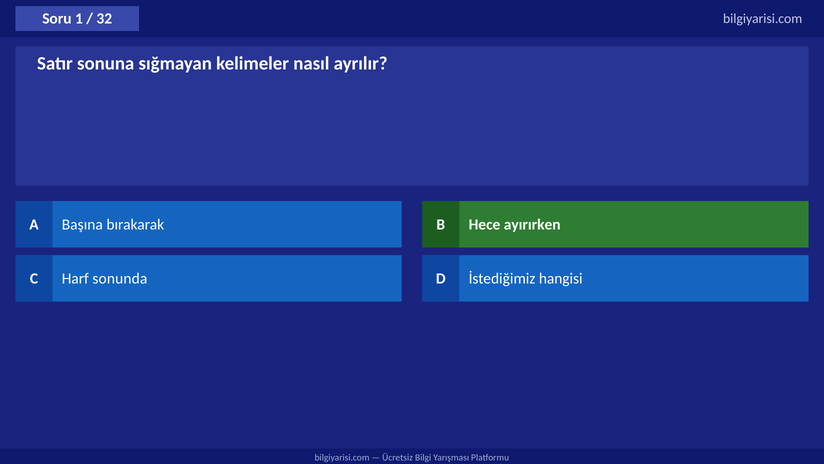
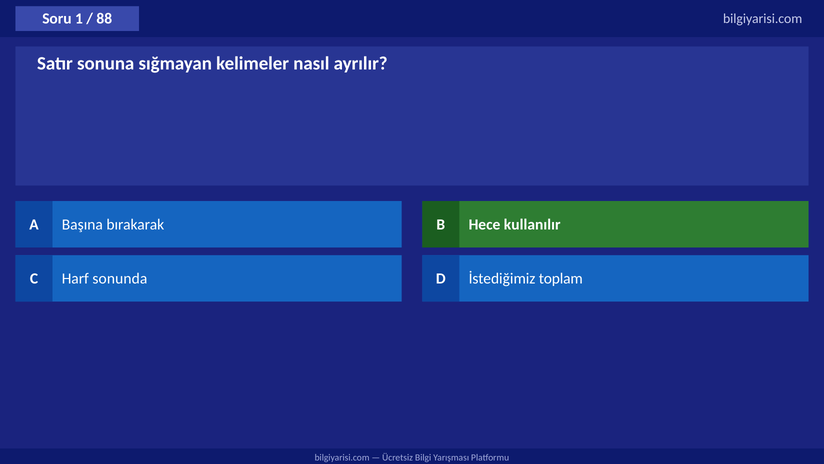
32: 32 -> 88
ayırırken: ayırırken -> kullanılır
hangisi: hangisi -> toplam
